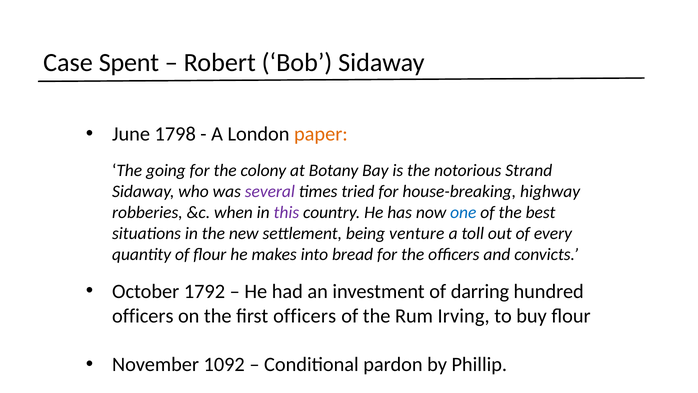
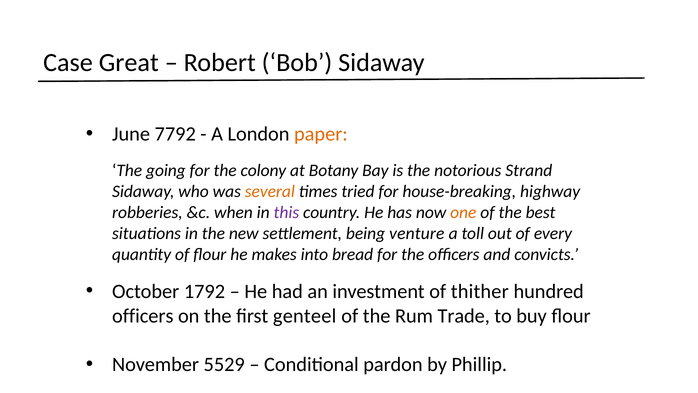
Spent: Spent -> Great
1798: 1798 -> 7792
several colour: purple -> orange
one colour: blue -> orange
darring: darring -> thither
first officers: officers -> genteel
Irving: Irving -> Trade
1092: 1092 -> 5529
